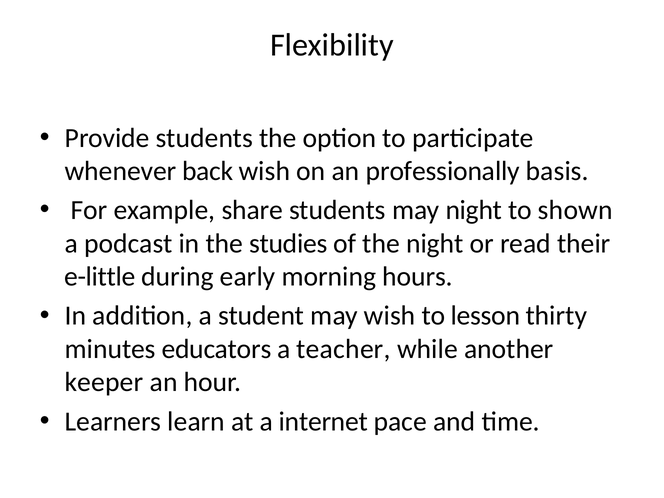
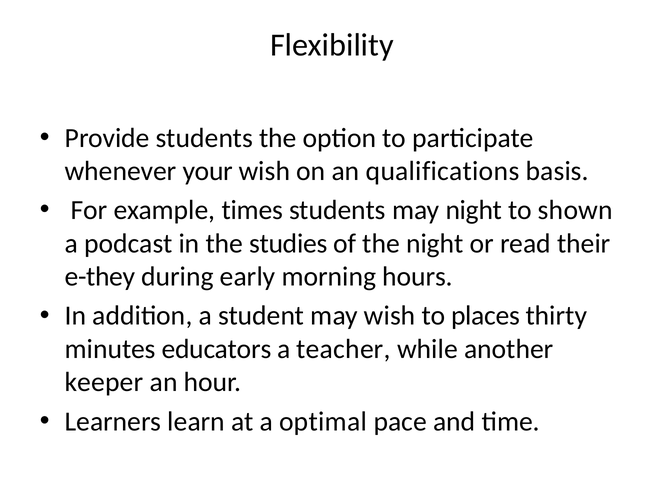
back: back -> your
professionally: professionally -> qualifications
share: share -> times
e-little: e-little -> e-they
lesson: lesson -> places
internet: internet -> optimal
